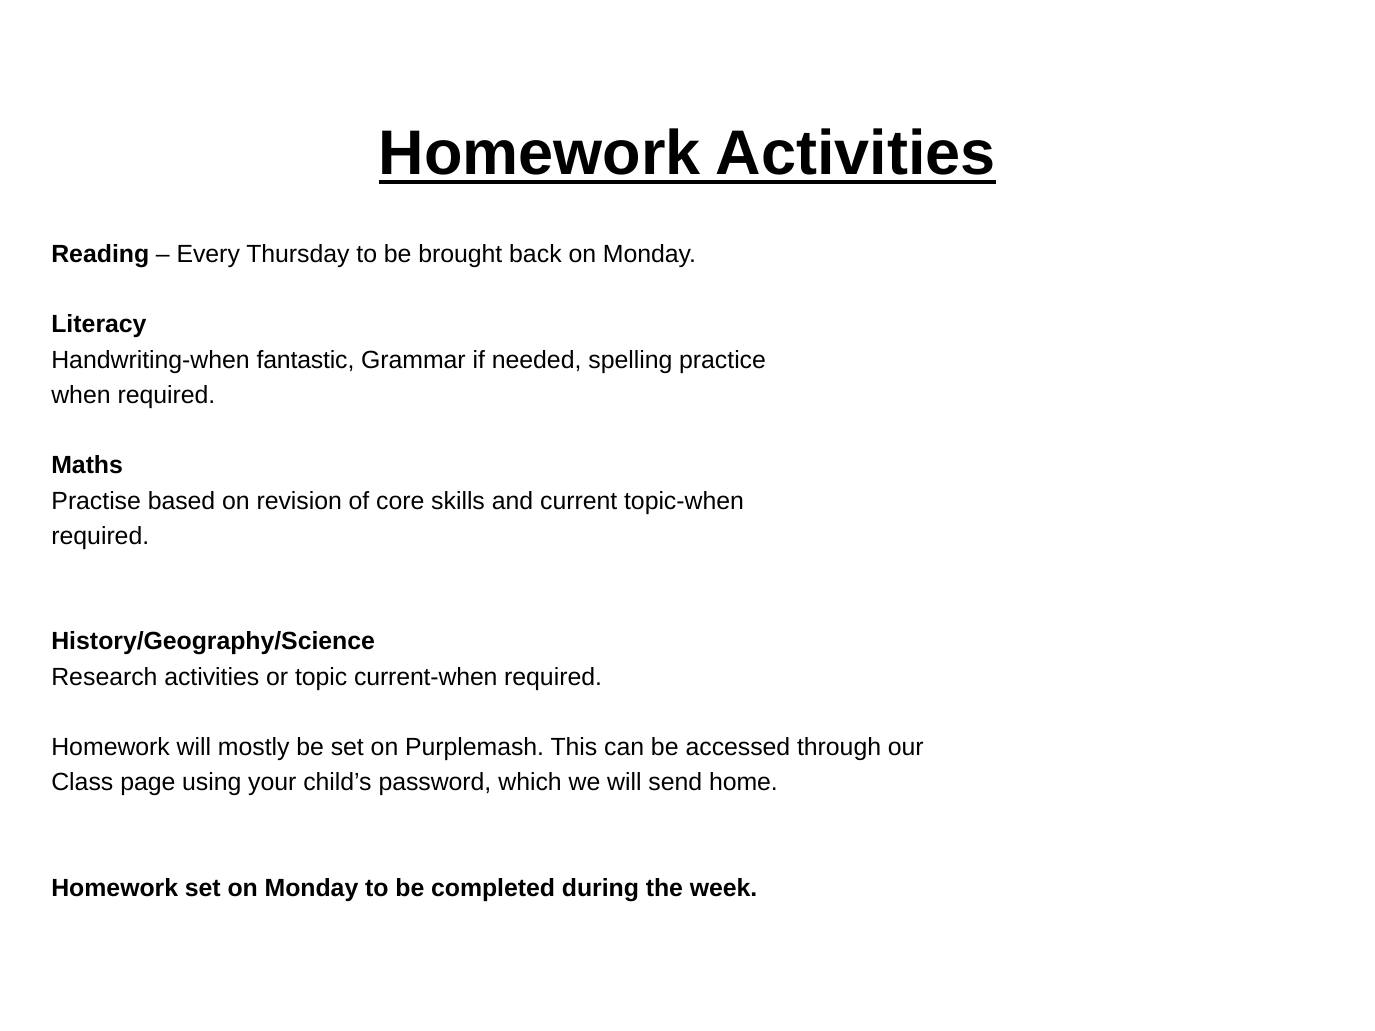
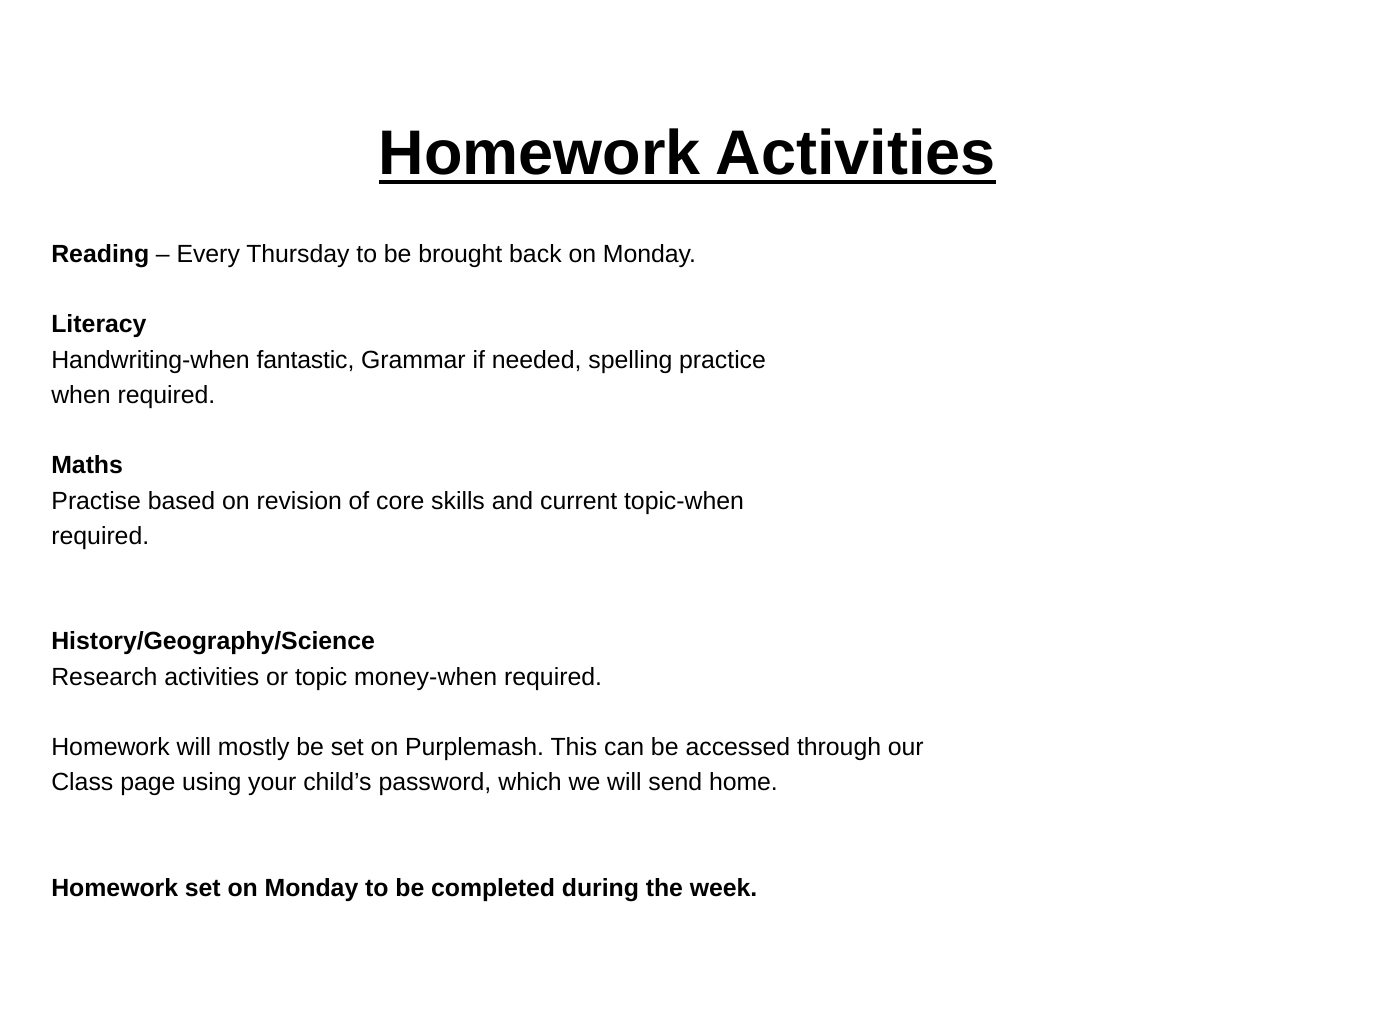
current-when: current-when -> money-when
